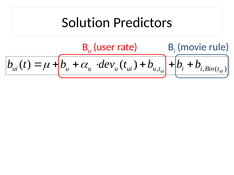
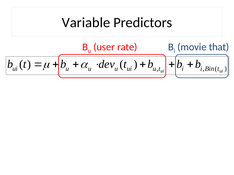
Solution: Solution -> Variable
rule: rule -> that
